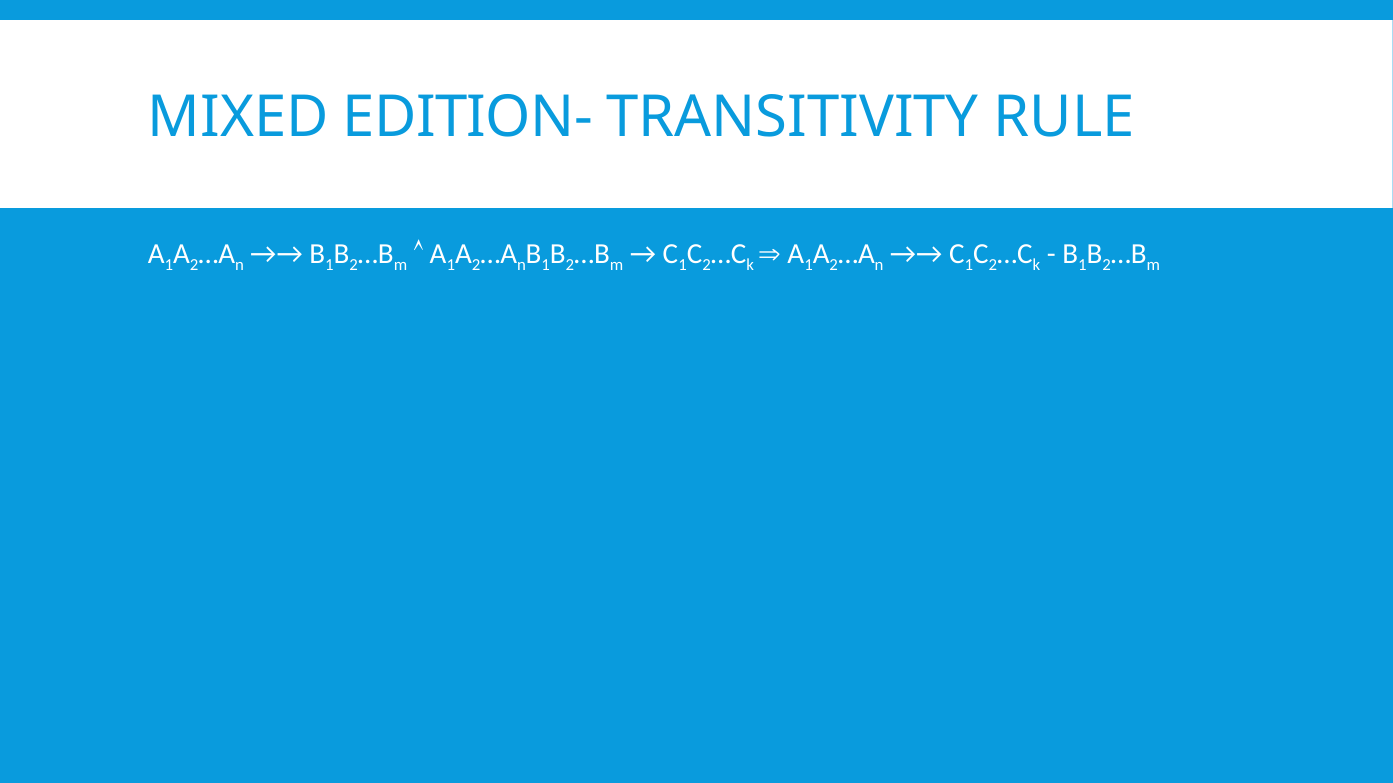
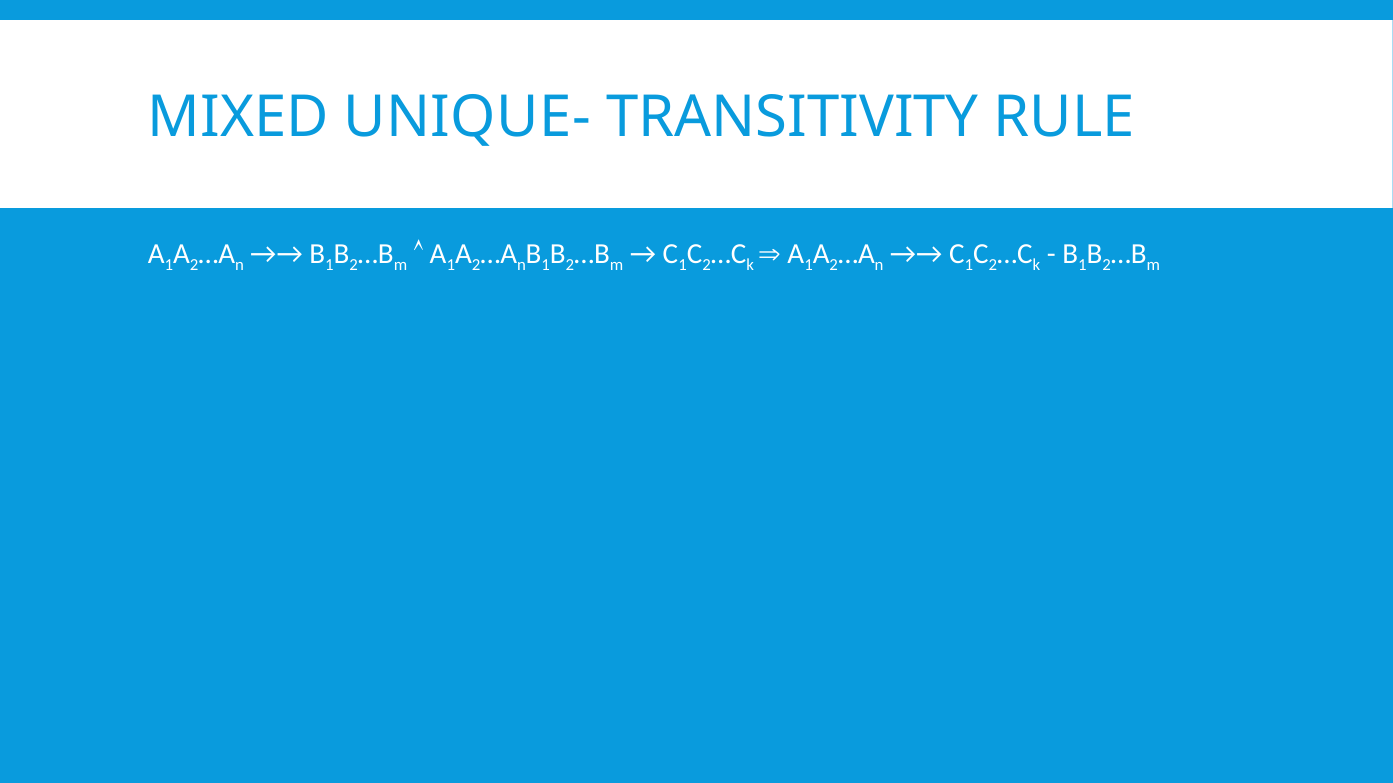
EDITION-: EDITION- -> UNIQUE-
